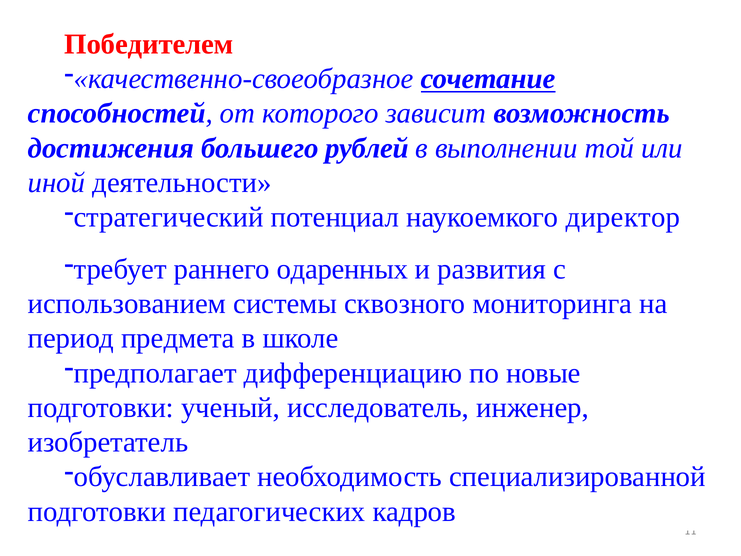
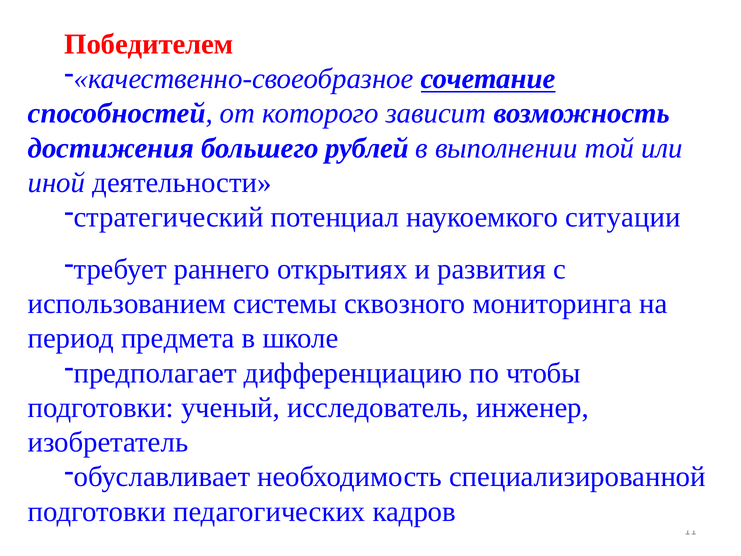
директор: директор -> ситуации
одаренных: одаренных -> открытиях
новые: новые -> чтобы
